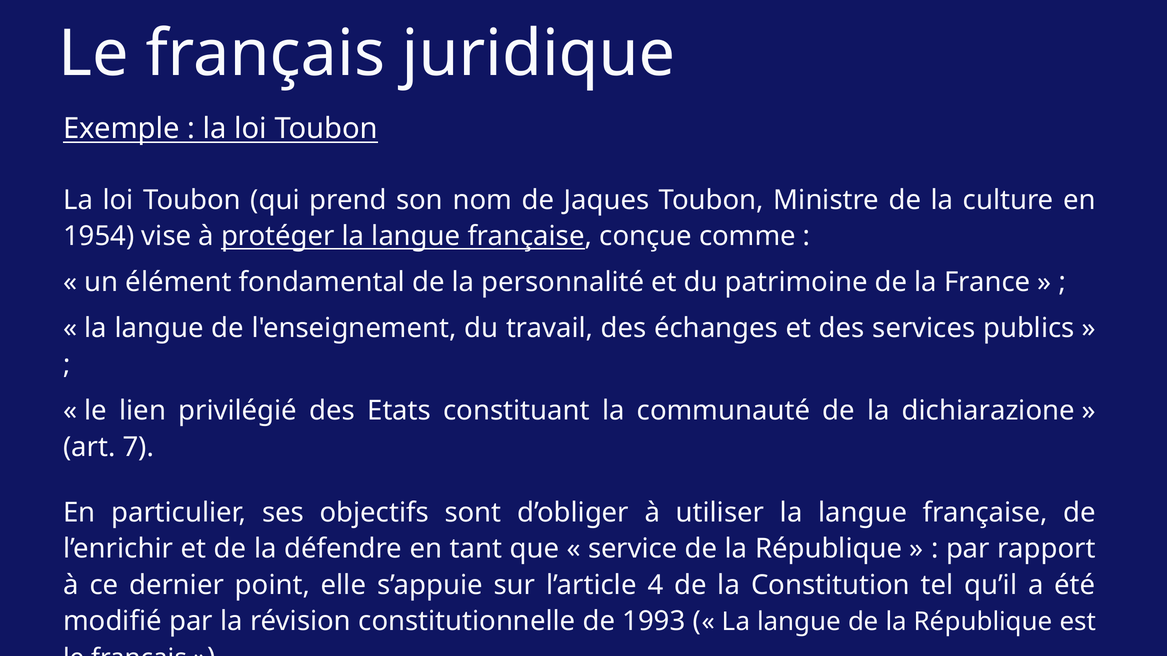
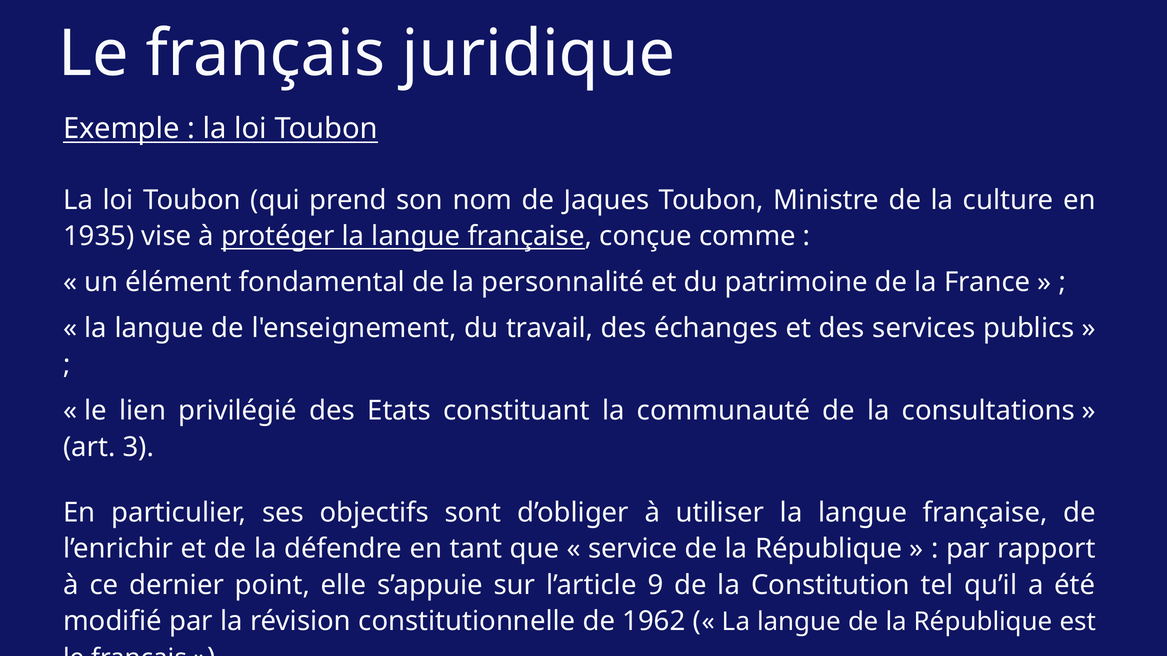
1954: 1954 -> 1935
dichiarazione: dichiarazione -> consultations
7: 7 -> 3
4: 4 -> 9
1993: 1993 -> 1962
